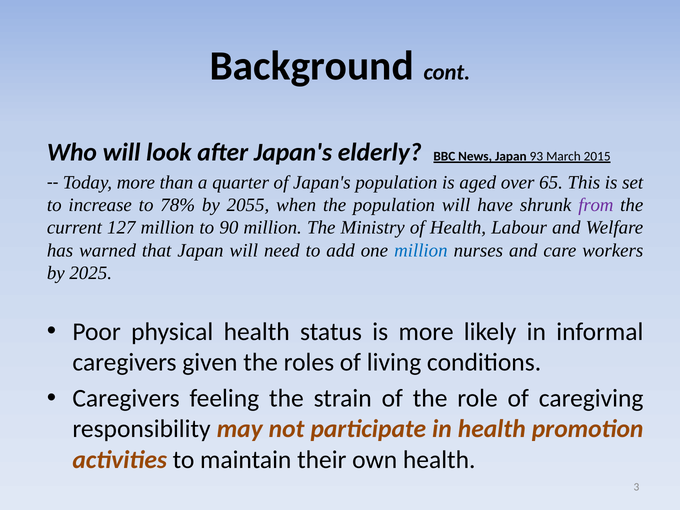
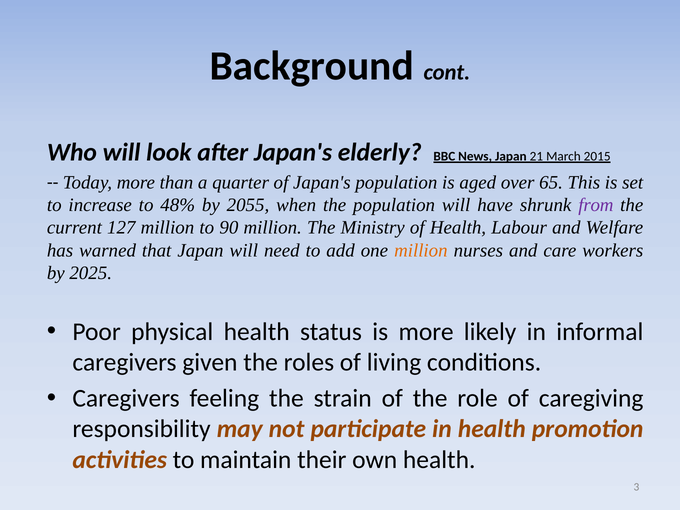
93: 93 -> 21
78%: 78% -> 48%
million at (421, 250) colour: blue -> orange
